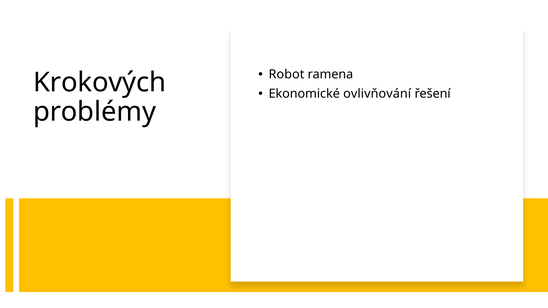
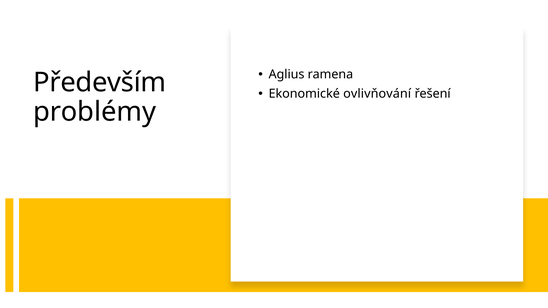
Robot: Robot -> Aglius
Krokových: Krokových -> Především
